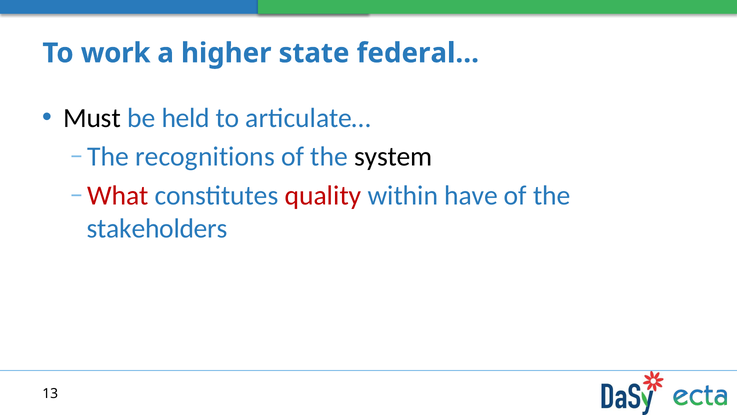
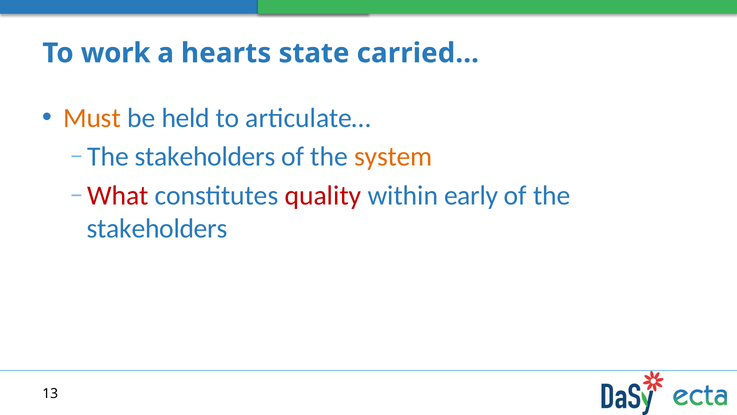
higher: higher -> hearts
federal…: federal… -> carried…
Must colour: black -> orange
recognitions at (205, 157): recognitions -> stakeholders
system colour: black -> orange
have: have -> early
